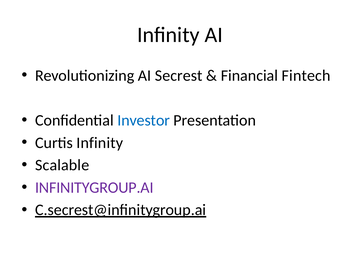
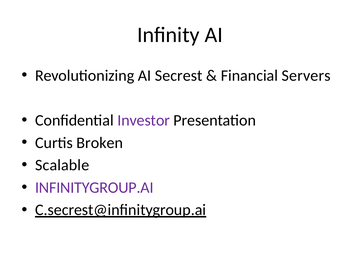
Fintech: Fintech -> Servers
Investor colour: blue -> purple
Curtis Infinity: Infinity -> Broken
